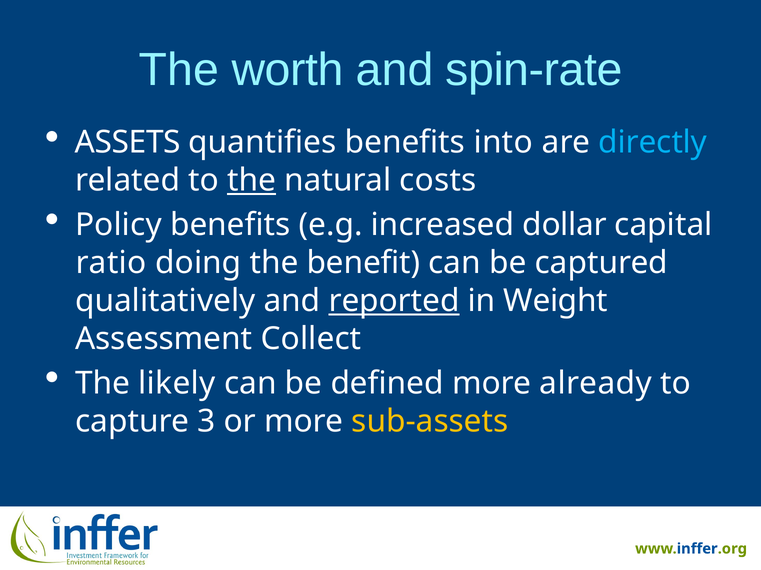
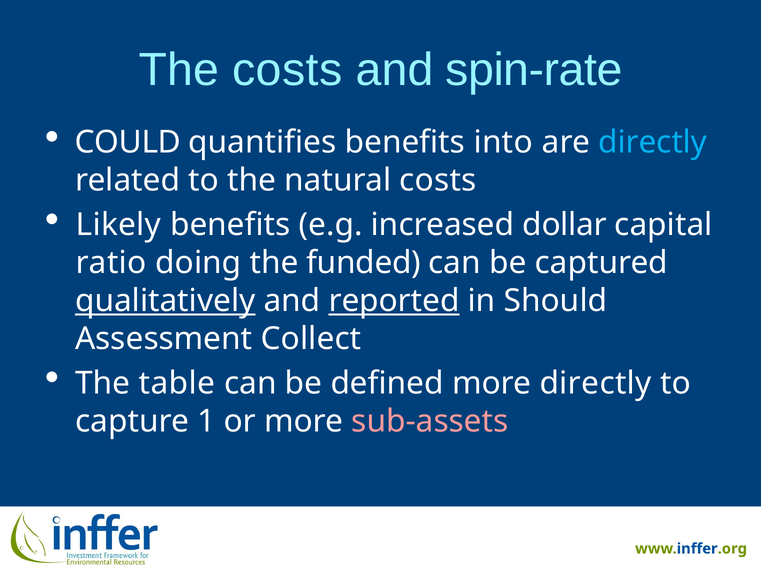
The worth: worth -> costs
ASSETS: ASSETS -> COULD
the at (252, 181) underline: present -> none
Policy: Policy -> Likely
benefit: benefit -> funded
qualitatively underline: none -> present
Weight: Weight -> Should
likely: likely -> table
more already: already -> directly
3: 3 -> 1
sub-assets colour: yellow -> pink
